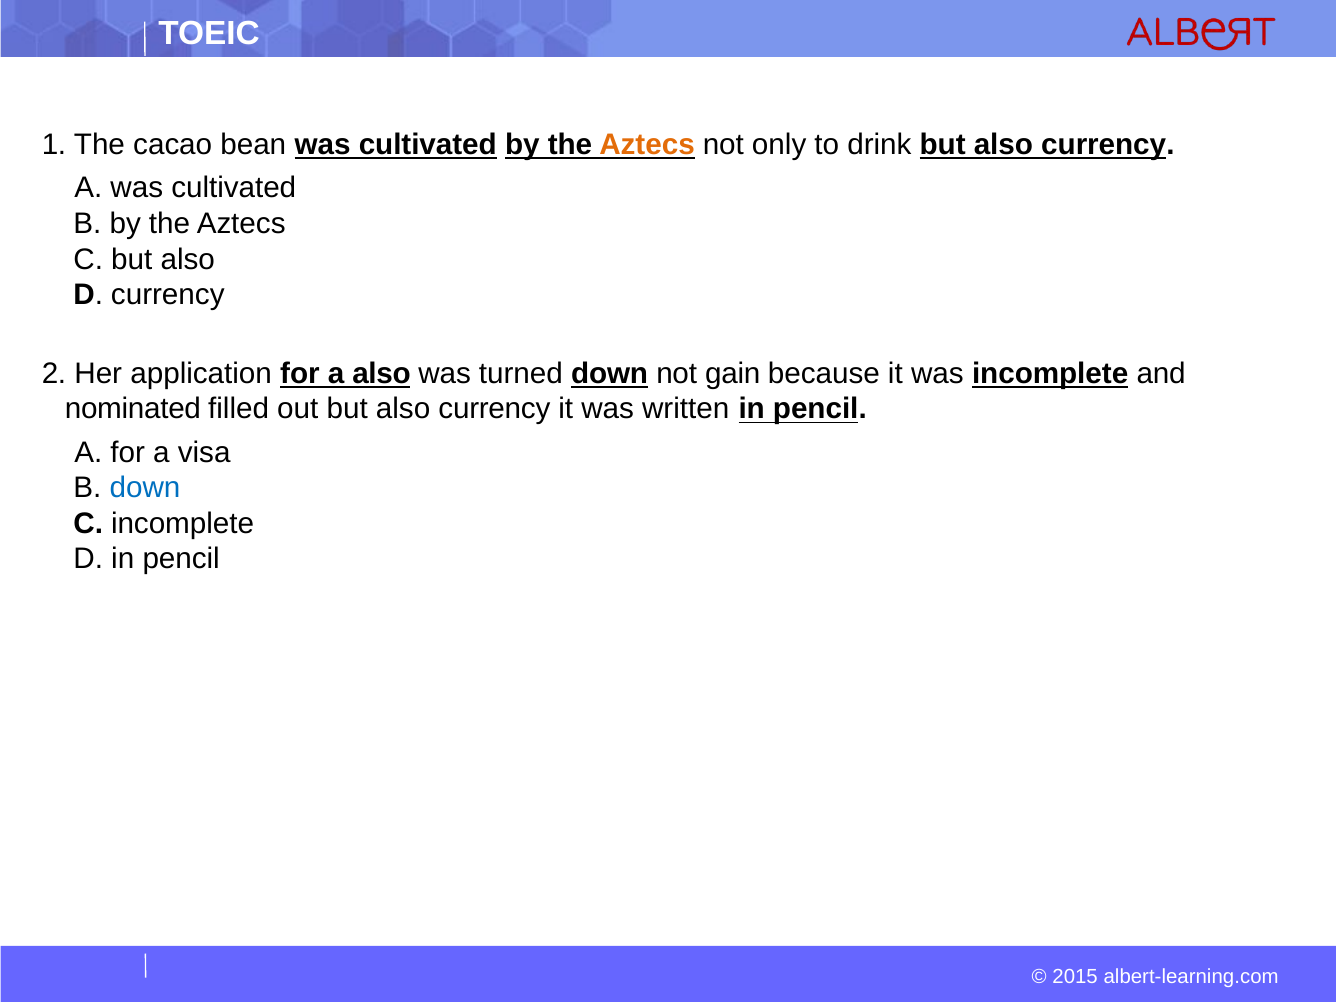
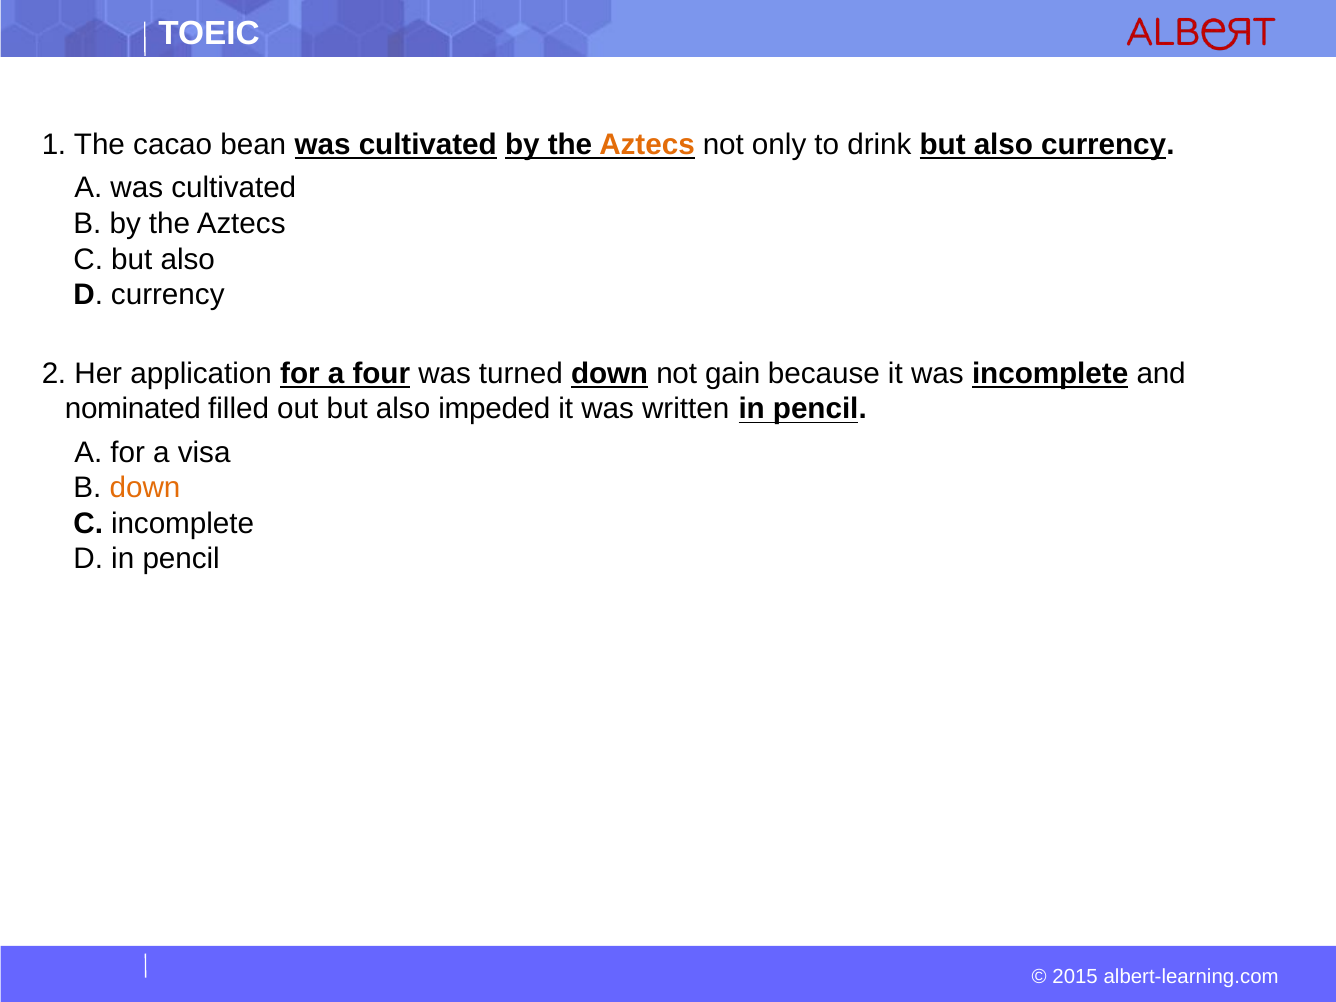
a also: also -> four
out but also currency: currency -> impeded
down at (145, 488) colour: blue -> orange
